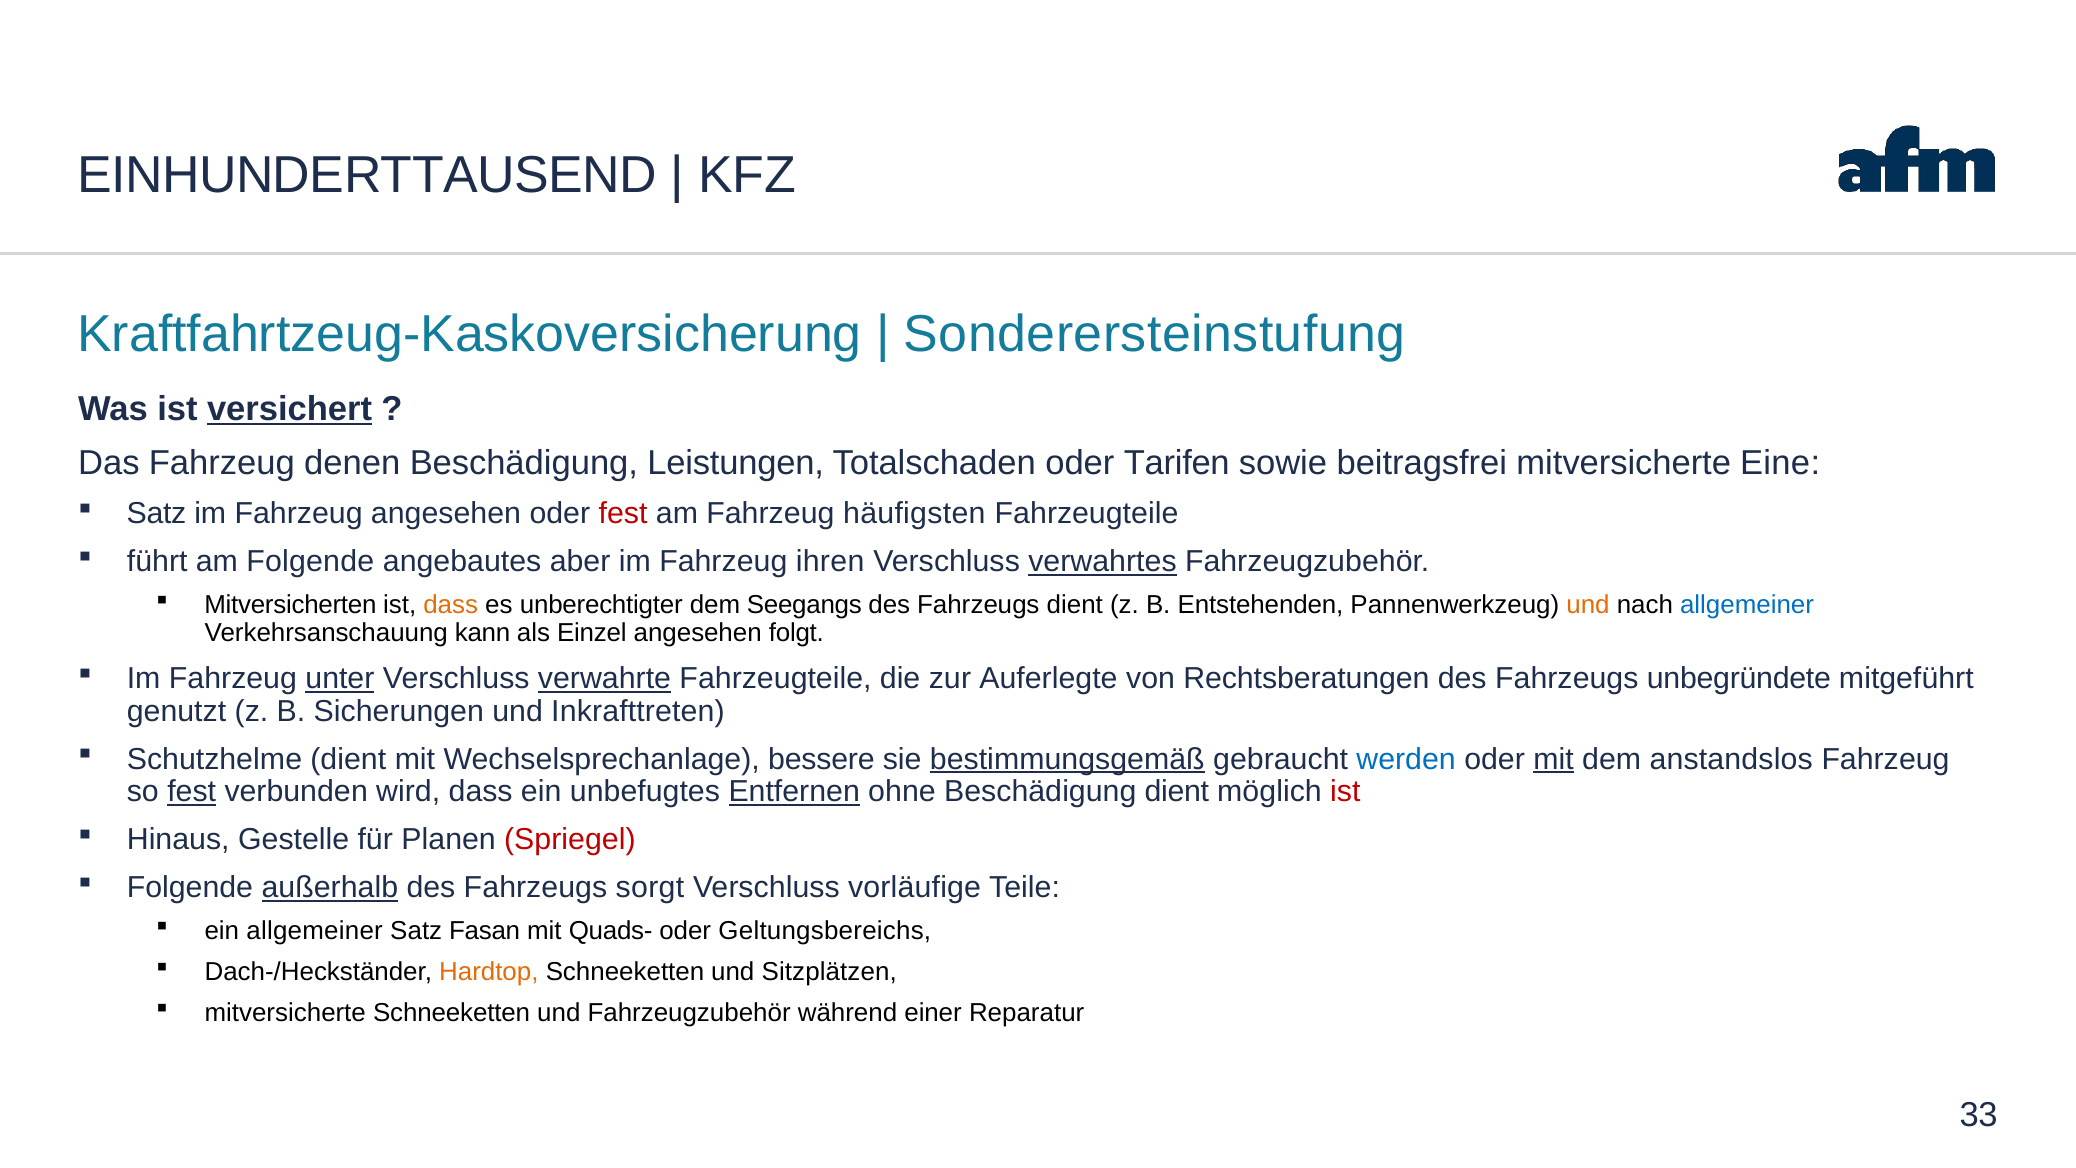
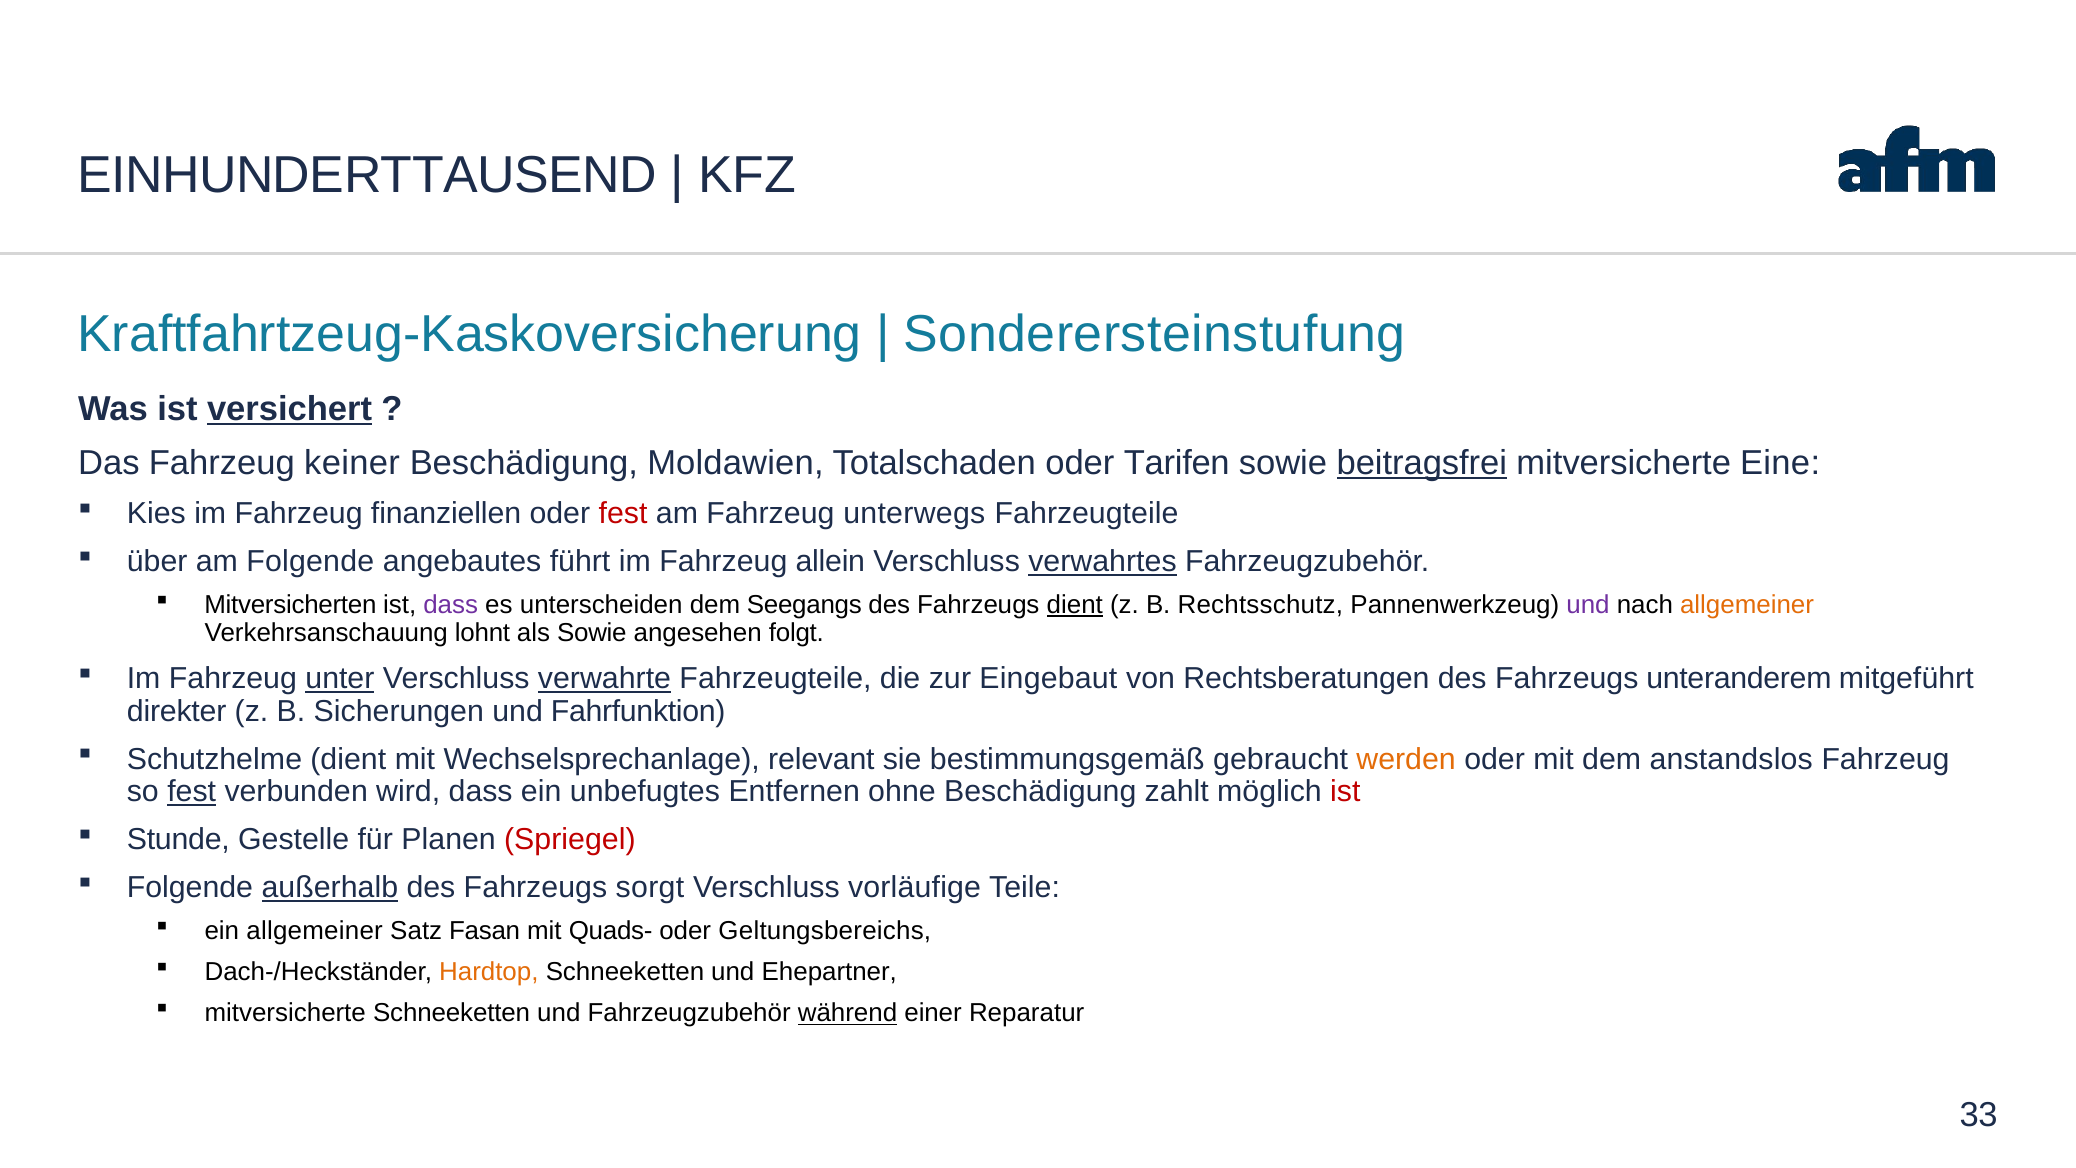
denen: denen -> keiner
Leistungen: Leistungen -> Moldawien
beitragsfrei underline: none -> present
Satz at (157, 514): Satz -> Kies
Fahrzeug angesehen: angesehen -> finanziellen
häufigsten: häufigsten -> unterwegs
führt: führt -> über
aber: aber -> führt
ihren: ihren -> allein
dass at (451, 605) colour: orange -> purple
unberechtigter: unberechtigter -> unterscheiden
dient at (1075, 605) underline: none -> present
Entstehenden: Entstehenden -> Rechtsschutz
und at (1588, 605) colour: orange -> purple
allgemeiner at (1747, 605) colour: blue -> orange
kann: kann -> lohnt
als Einzel: Einzel -> Sowie
Auferlegte: Auferlegte -> Eingebaut
unbegründete: unbegründete -> unteranderem
genutzt: genutzt -> direkter
Inkrafttreten: Inkrafttreten -> Fahrfunktion
bessere: bessere -> relevant
bestimmungsgemäß underline: present -> none
werden colour: blue -> orange
mit at (1554, 759) underline: present -> none
Entfernen underline: present -> none
Beschädigung dient: dient -> zahlt
Hinaus: Hinaus -> Stunde
Sitzplätzen: Sitzplätzen -> Ehepartner
während underline: none -> present
